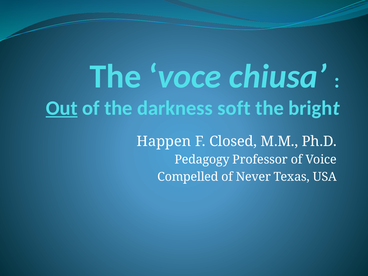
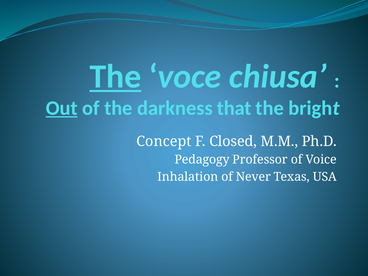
The at (115, 77) underline: none -> present
soft: soft -> that
Happen: Happen -> Concept
Compelled: Compelled -> Inhalation
